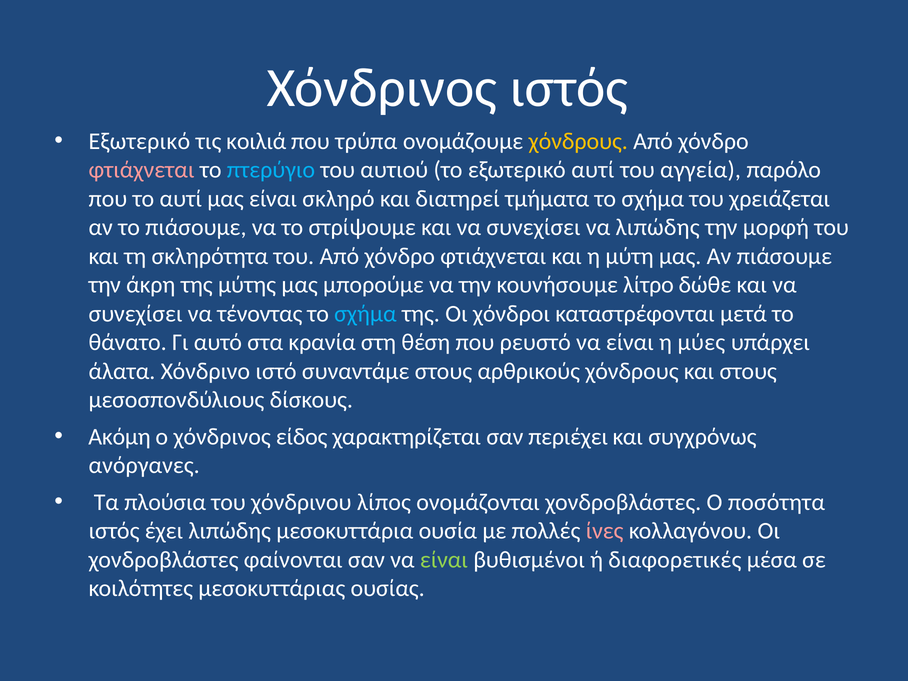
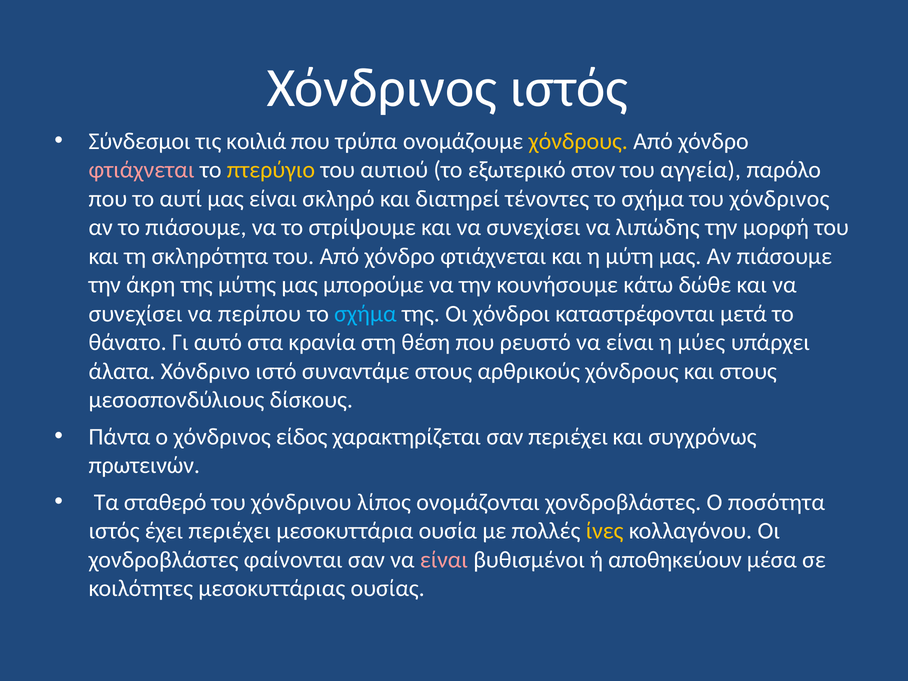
Εξωτερικό at (139, 141): Εξωτερικό -> Σύνδεσμοι
πτερύγιο colour: light blue -> yellow
εξωτερικό αυτί: αυτί -> στον
τμήματα: τμήματα -> τένοντες
του χρειάζεται: χρειάζεται -> χόνδρινος
λίτρο: λίτρο -> κάτω
τένοντας: τένοντας -> περίπου
Ακόμη: Ακόμη -> Πάντα
ανόργανες: ανόργανες -> πρωτεινών
πλούσια: πλούσια -> σταθερό
έχει λιπώδης: λιπώδης -> περιέχει
ίνες colour: pink -> yellow
είναι at (444, 560) colour: light green -> pink
διαφορετικές: διαφορετικές -> αποθηκεύουν
